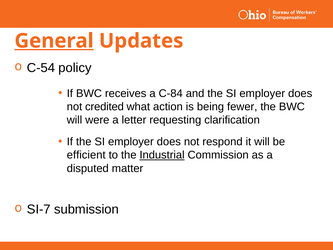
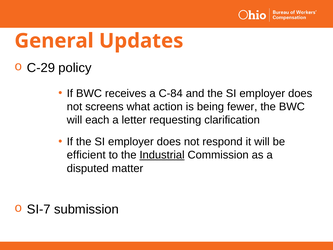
General underline: present -> none
C-54: C-54 -> C-29
credited: credited -> screens
were: were -> each
